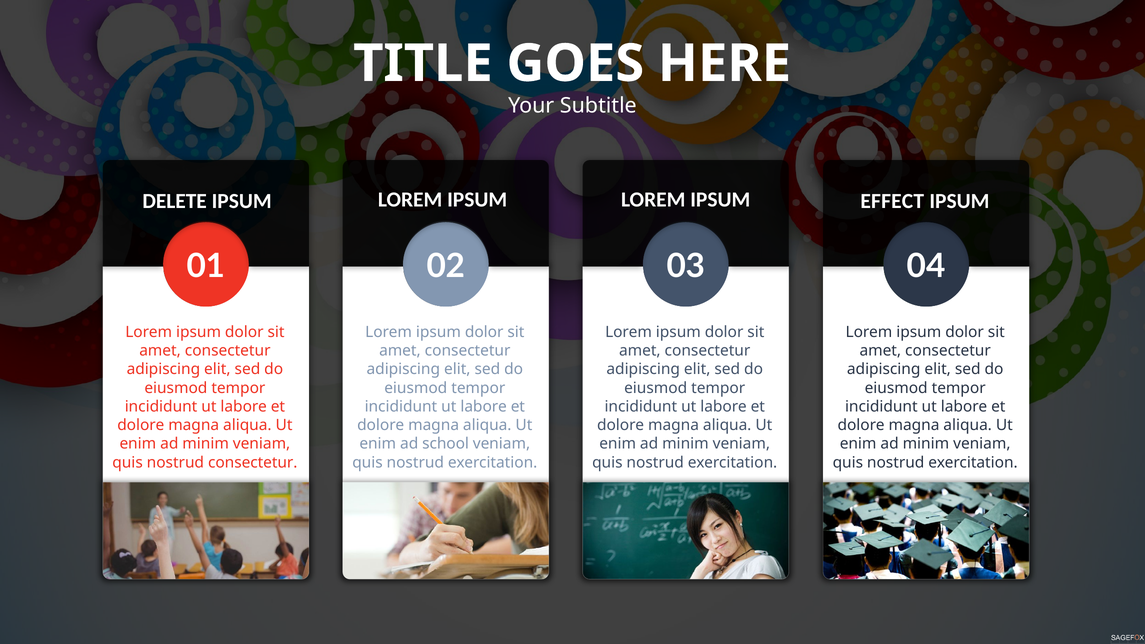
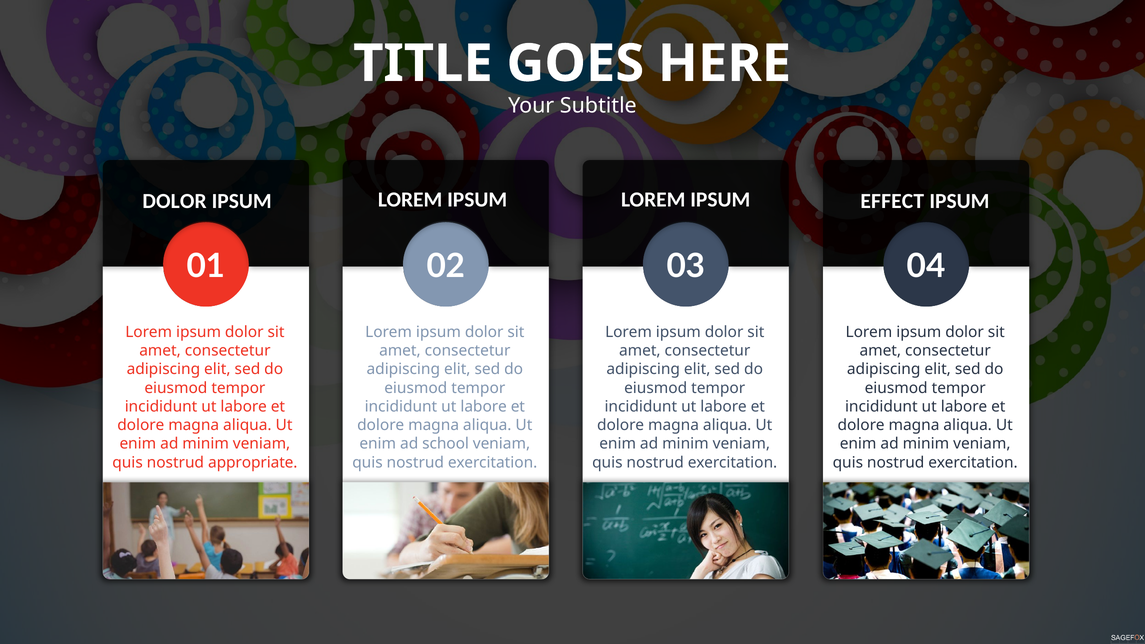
DELETE at (175, 201): DELETE -> DOLOR
nostrud consectetur: consectetur -> appropriate
